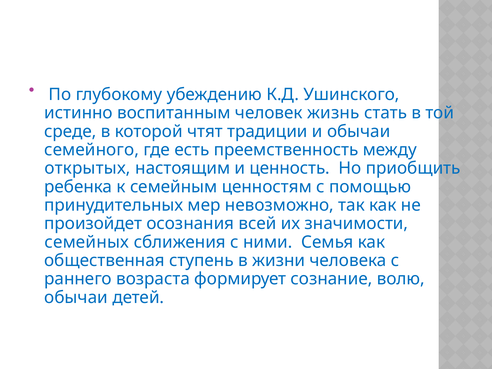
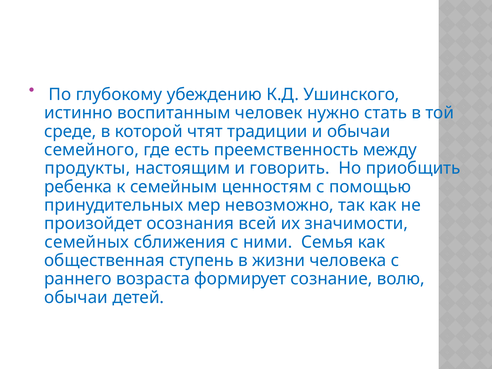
жизнь: жизнь -> нужно
открытых: открытых -> продукты
ценность: ценность -> говорить
